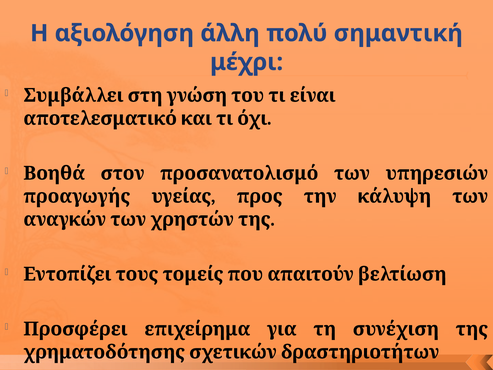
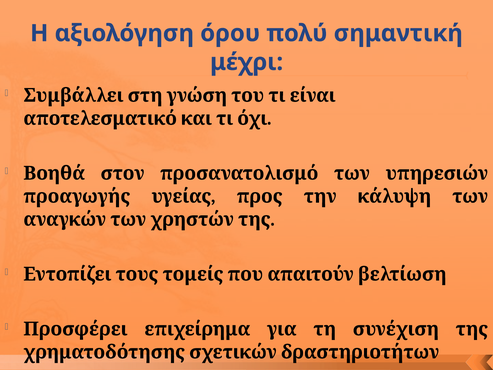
άλλη: άλλη -> όρου
